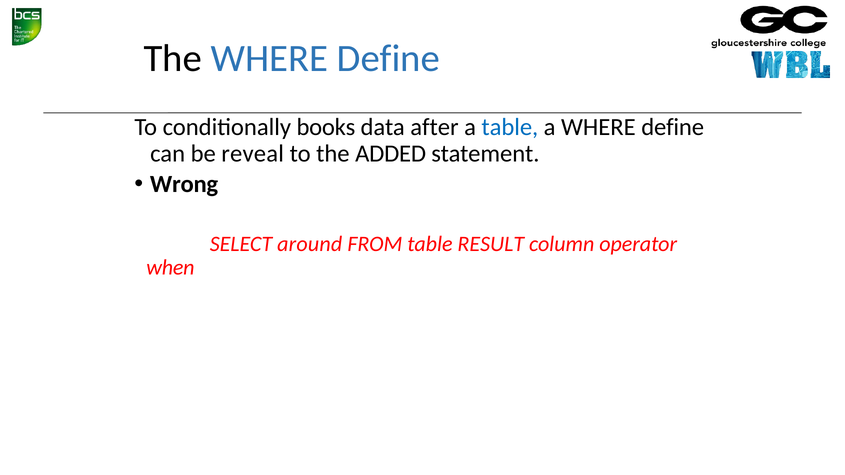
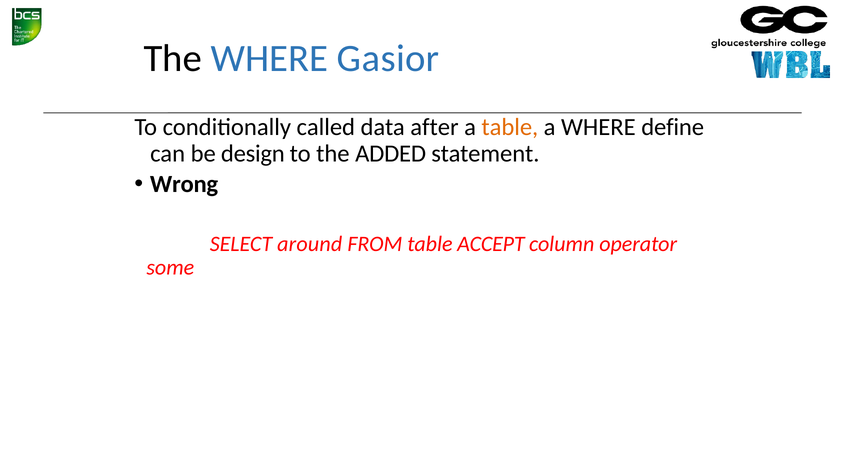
Define at (388, 58): Define -> Gasior
books: books -> called
table at (510, 127) colour: blue -> orange
reveal: reveal -> design
RESULT: RESULT -> ACCEPT
when: when -> some
